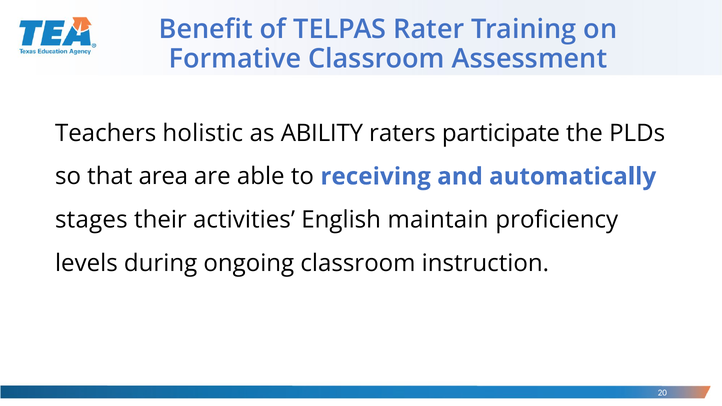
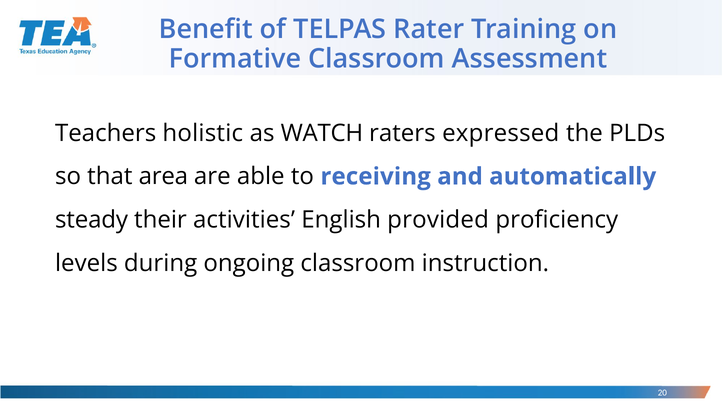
ABILITY: ABILITY -> WATCH
participate: participate -> expressed
stages: stages -> steady
maintain: maintain -> provided
